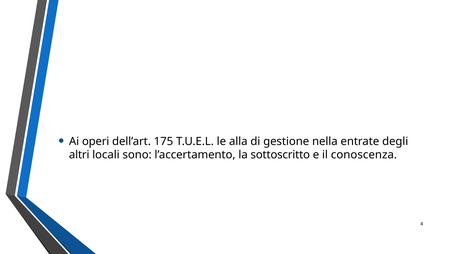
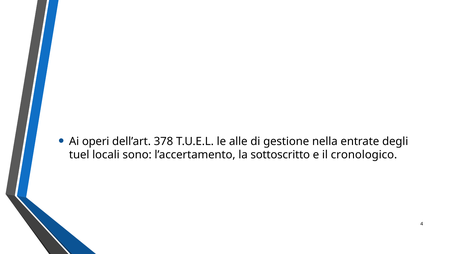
175: 175 -> 378
alla: alla -> alle
altri: altri -> tuel
conoscenza: conoscenza -> cronologico
